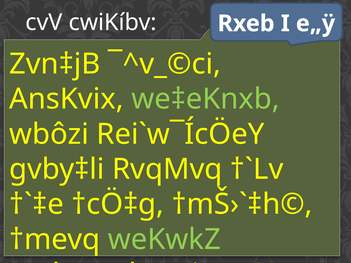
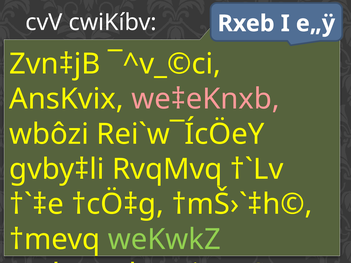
we‡eKnxb colour: light green -> pink
